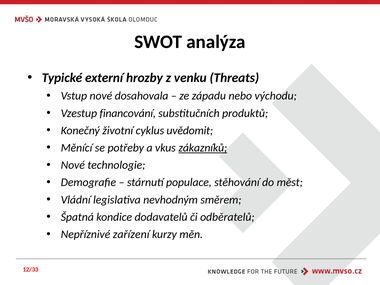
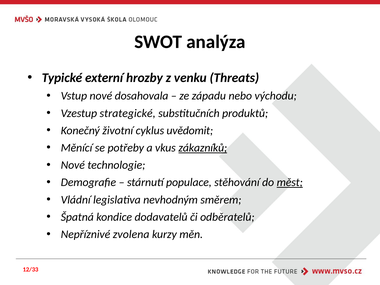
financování: financování -> strategické
měst underline: none -> present
zařízení: zařízení -> zvolena
